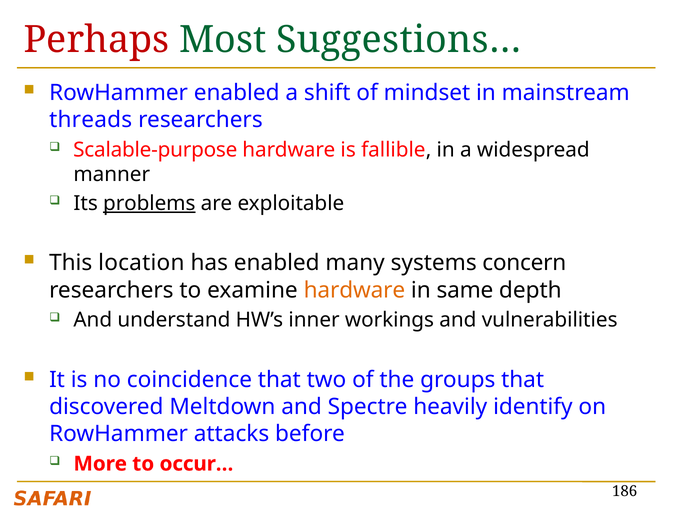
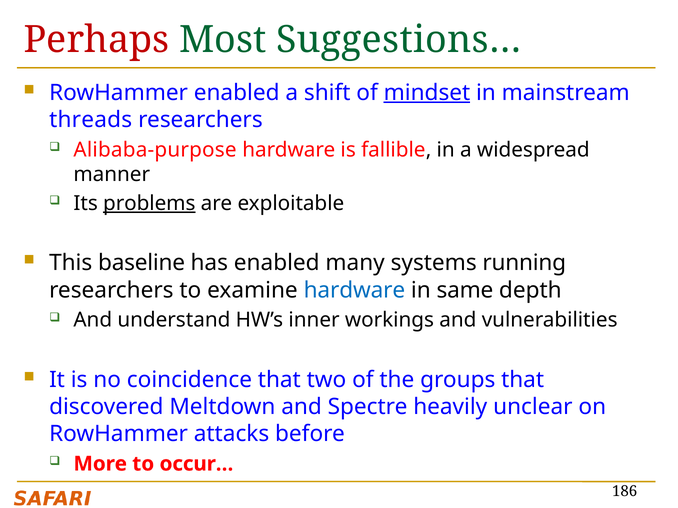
mindset underline: none -> present
Scalable-purpose: Scalable-purpose -> Alibaba-purpose
location: location -> baseline
concern: concern -> running
hardware at (354, 290) colour: orange -> blue
identify: identify -> unclear
